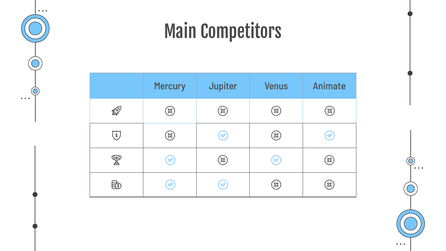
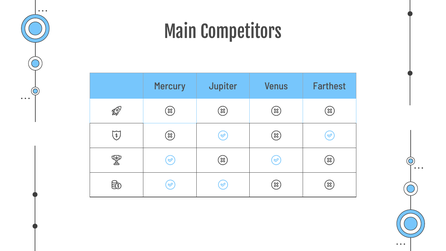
Animate: Animate -> Farthest
